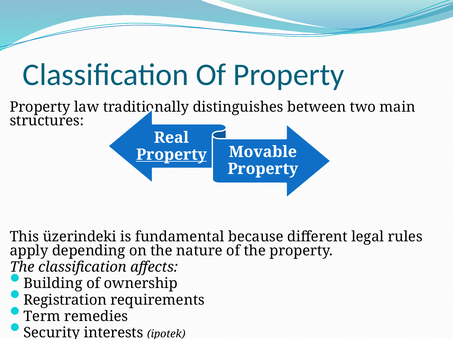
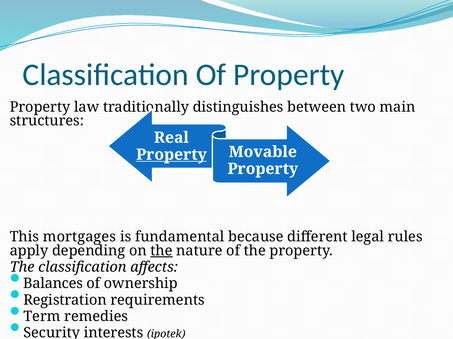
üzerindeki: üzerindeki -> mortgages
the at (161, 251) underline: none -> present
Building: Building -> Balances
